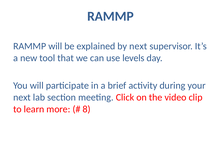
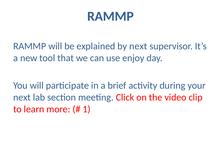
levels: levels -> enjoy
8: 8 -> 1
